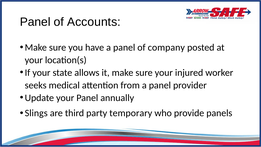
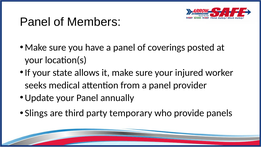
Accounts: Accounts -> Members
company: company -> coverings
